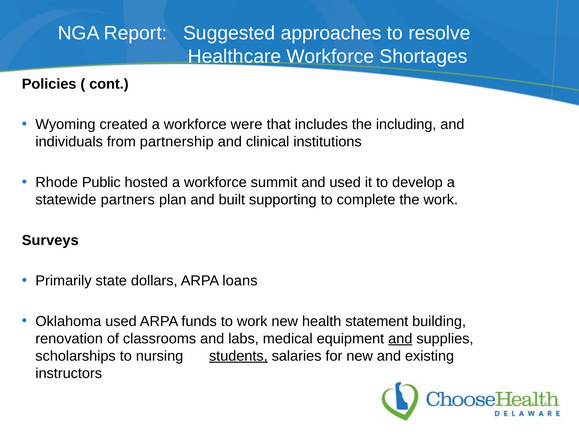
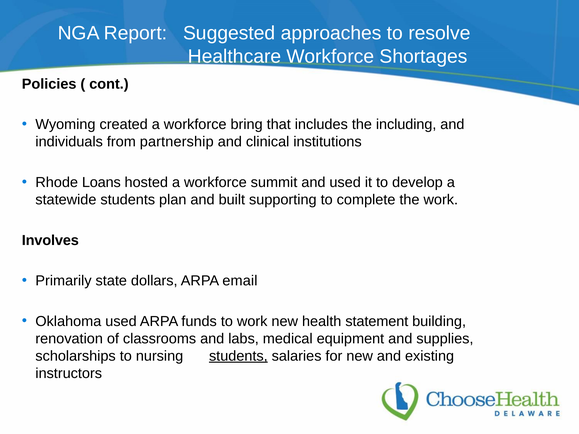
were: were -> bring
Public: Public -> Loans
statewide partners: partners -> students
Surveys: Surveys -> Involves
loans: loans -> email
and at (400, 339) underline: present -> none
